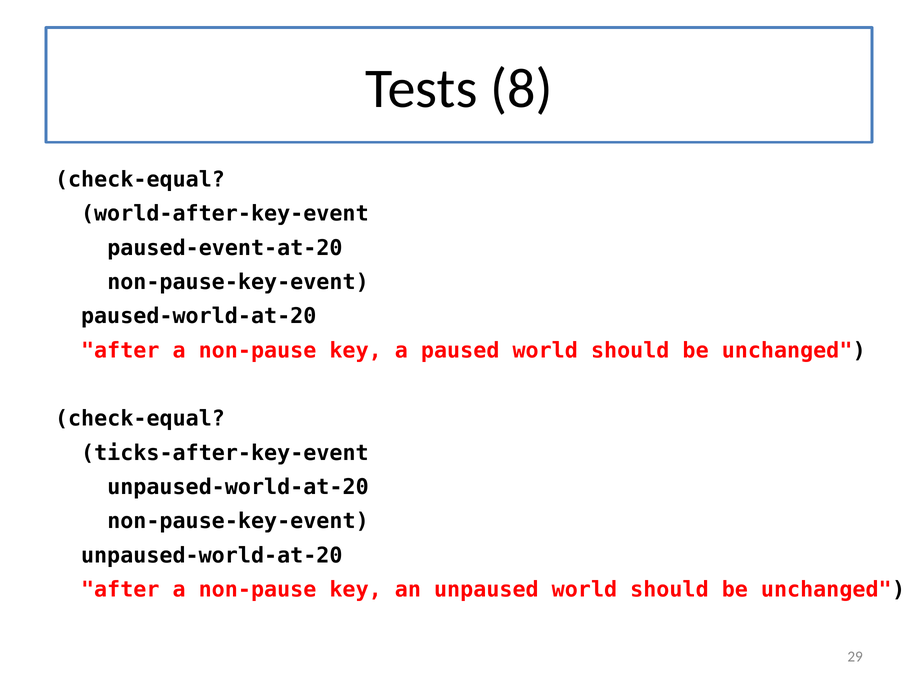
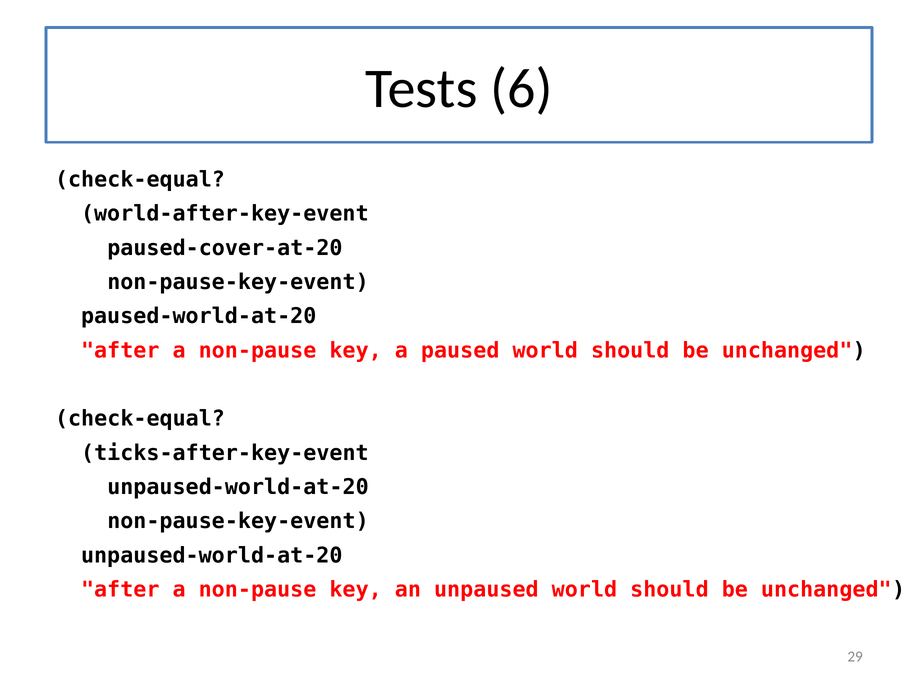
8: 8 -> 6
paused-event-at-20: paused-event-at-20 -> paused-cover-at-20
